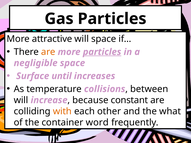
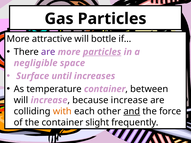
will space: space -> bottle
are at (48, 52) colour: orange -> purple
temperature collisions: collisions -> container
because constant: constant -> increase
and underline: none -> present
what: what -> force
word: word -> slight
